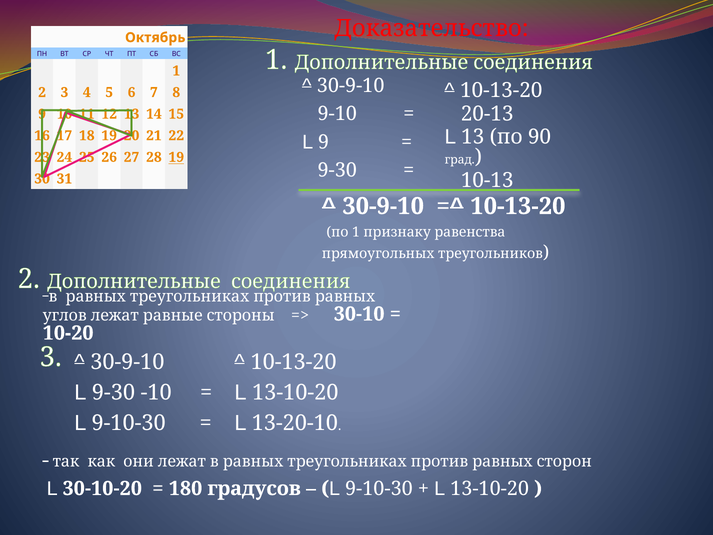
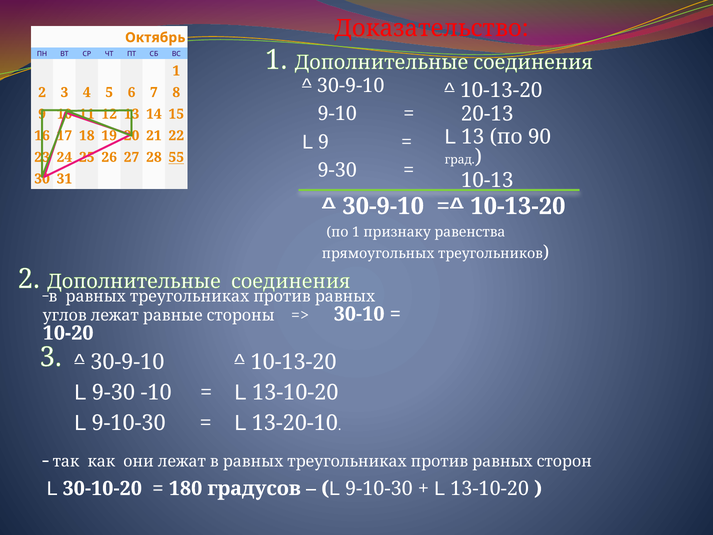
28 19: 19 -> 55
